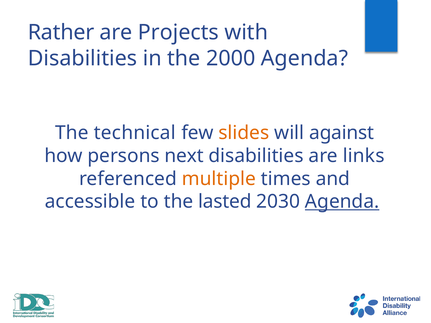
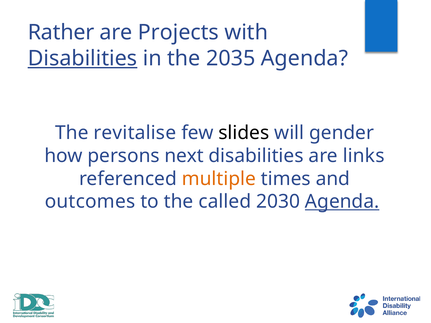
Disabilities at (83, 58) underline: none -> present
2000: 2000 -> 2035
technical: technical -> revitalise
slides colour: orange -> black
against: against -> gender
accessible: accessible -> outcomes
lasted: lasted -> called
